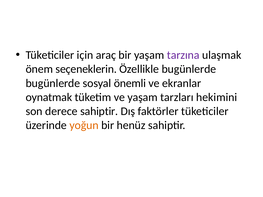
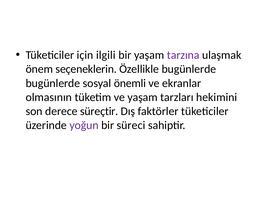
araç: araç -> ilgili
oynatmak: oynatmak -> olmasının
derece sahiptir: sahiptir -> süreçtir
yoğun colour: orange -> purple
henüz: henüz -> süreci
